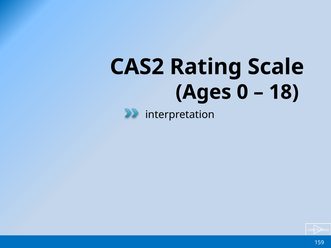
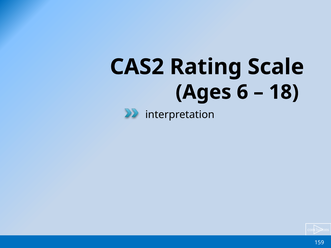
0: 0 -> 6
